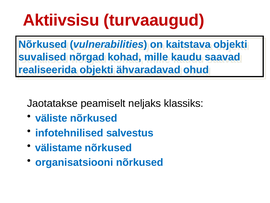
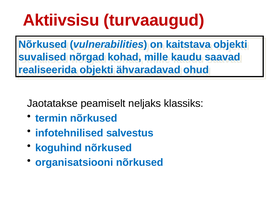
väliste: väliste -> termin
välistame: välistame -> koguhind
